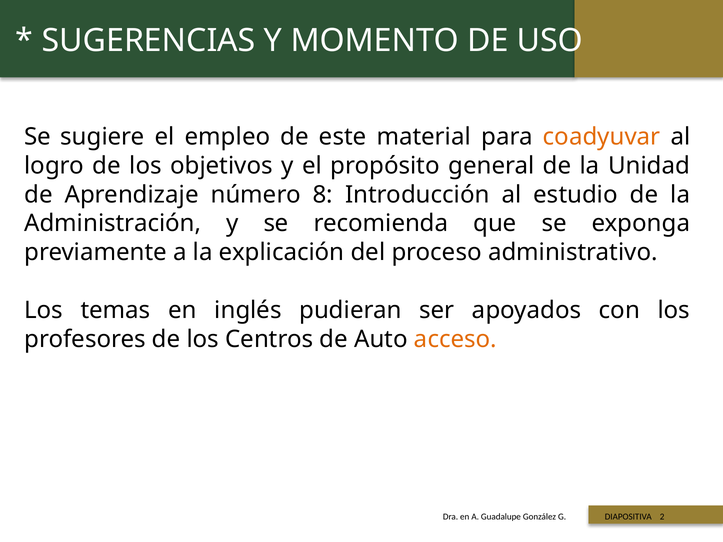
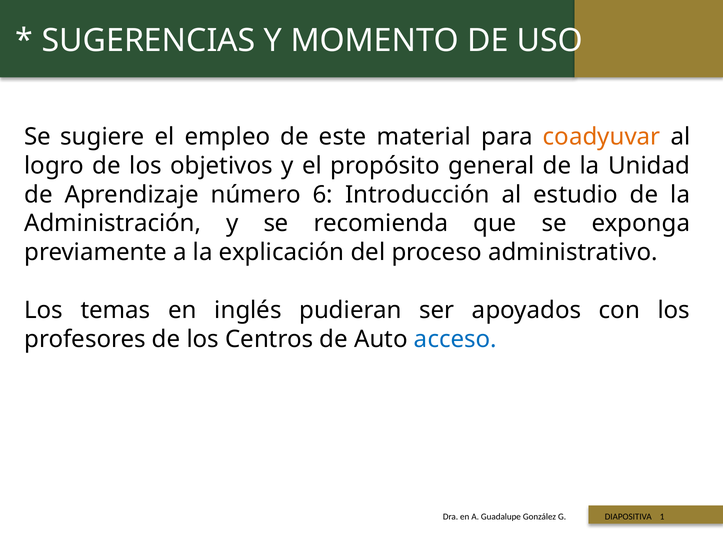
8: 8 -> 6
acceso colour: orange -> blue
2: 2 -> 1
